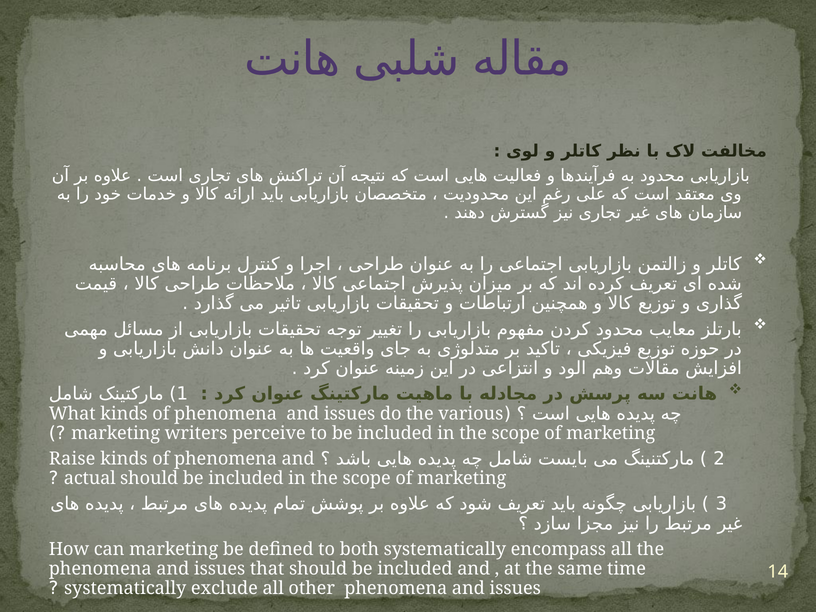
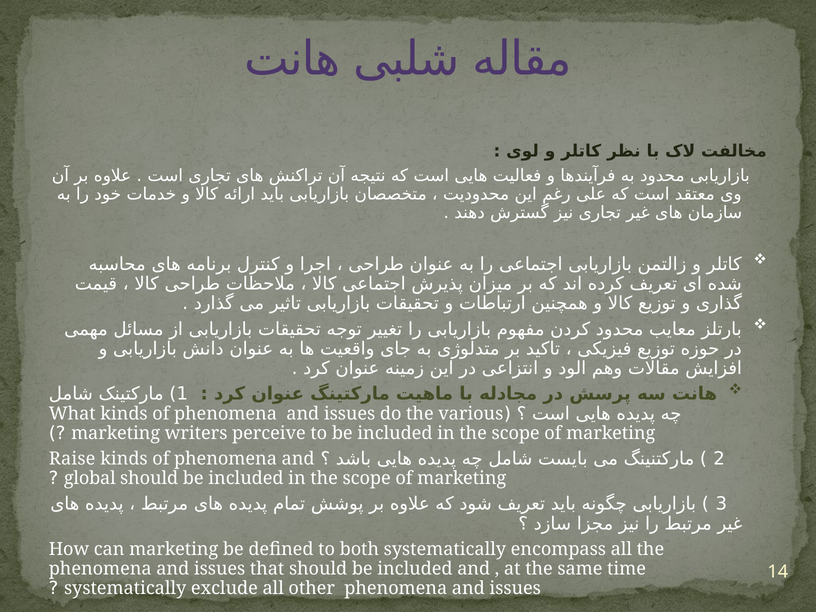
actual: actual -> global
